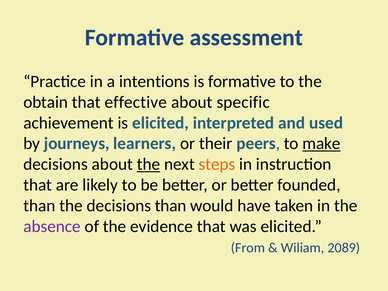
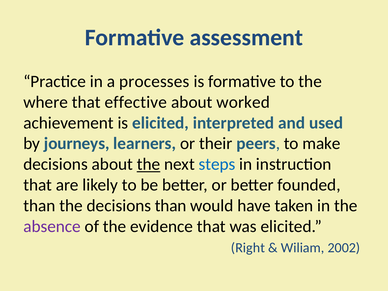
intentions: intentions -> processes
obtain: obtain -> where
specific: specific -> worked
make underline: present -> none
steps colour: orange -> blue
From: From -> Right
2089: 2089 -> 2002
